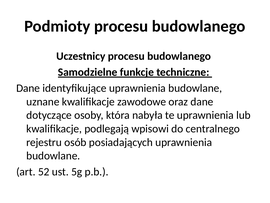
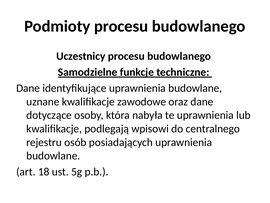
52: 52 -> 18
